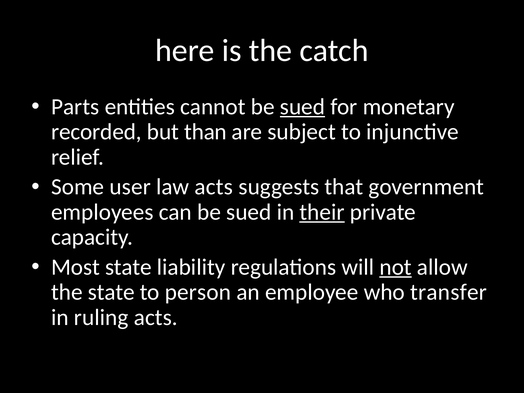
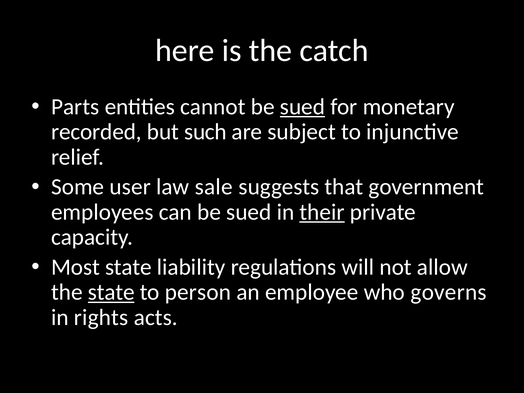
than: than -> such
law acts: acts -> sale
not underline: present -> none
state at (111, 292) underline: none -> present
transfer: transfer -> governs
ruling: ruling -> rights
